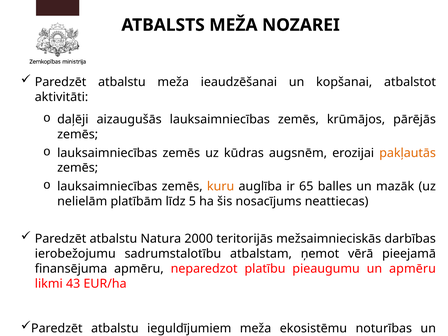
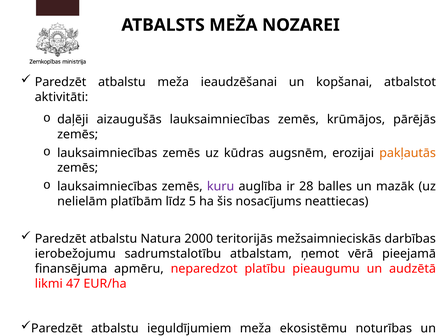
kuru colour: orange -> purple
65: 65 -> 28
un apmēru: apmēru -> audzētā
43: 43 -> 47
